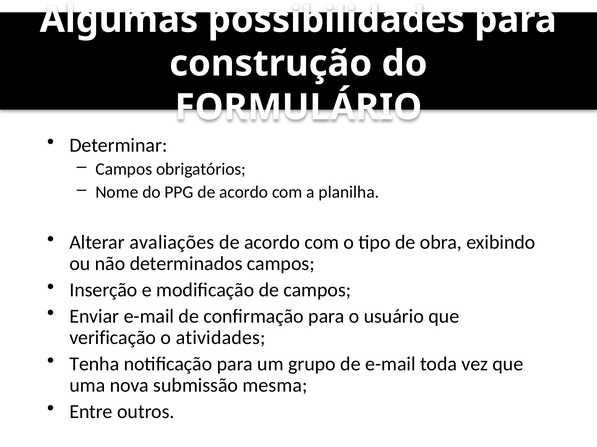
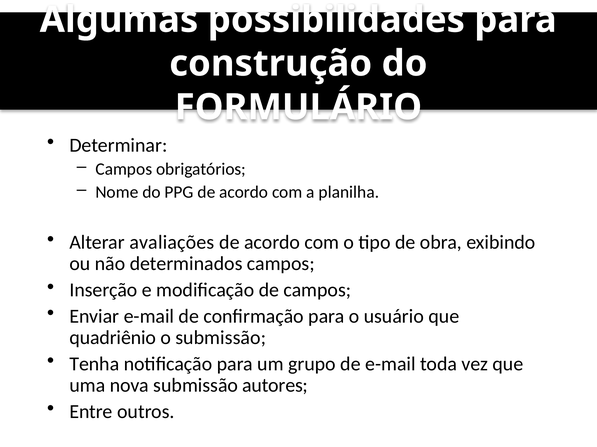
verificação: verificação -> quadriênio
o atividades: atividades -> submissão
mesma: mesma -> autores
